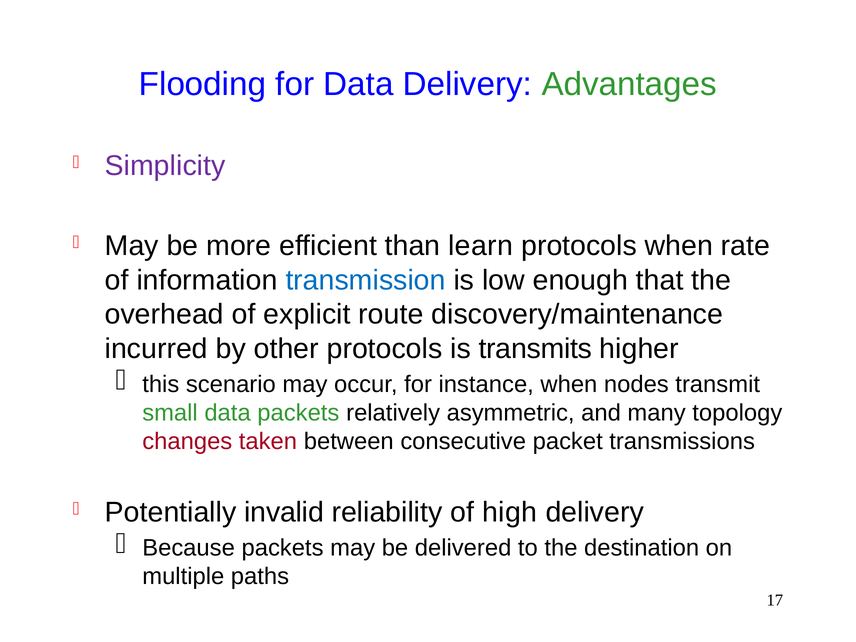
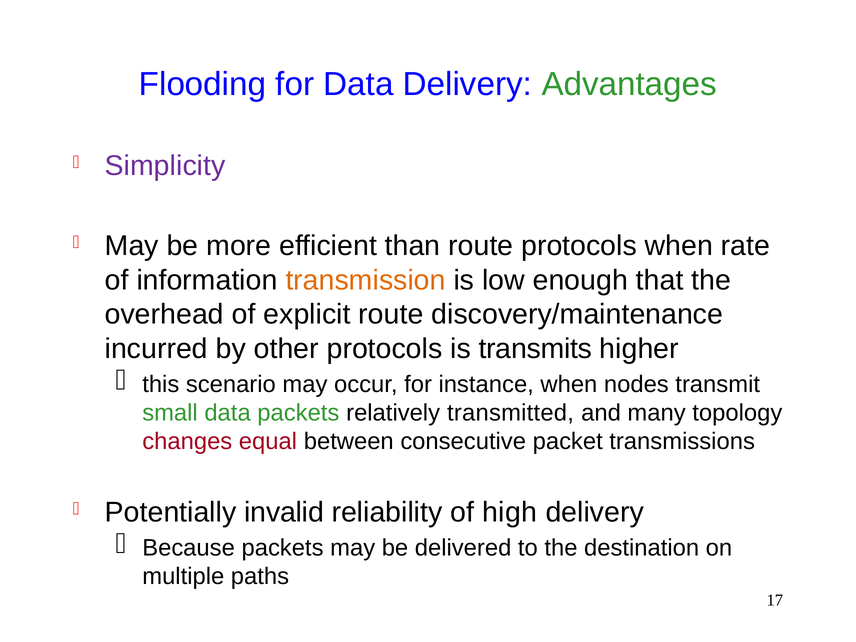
than learn: learn -> route
transmission colour: blue -> orange
asymmetric: asymmetric -> transmitted
taken: taken -> equal
